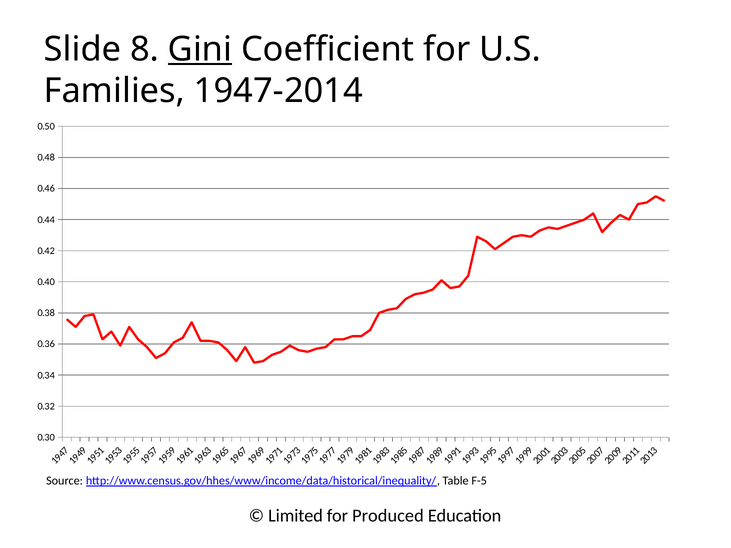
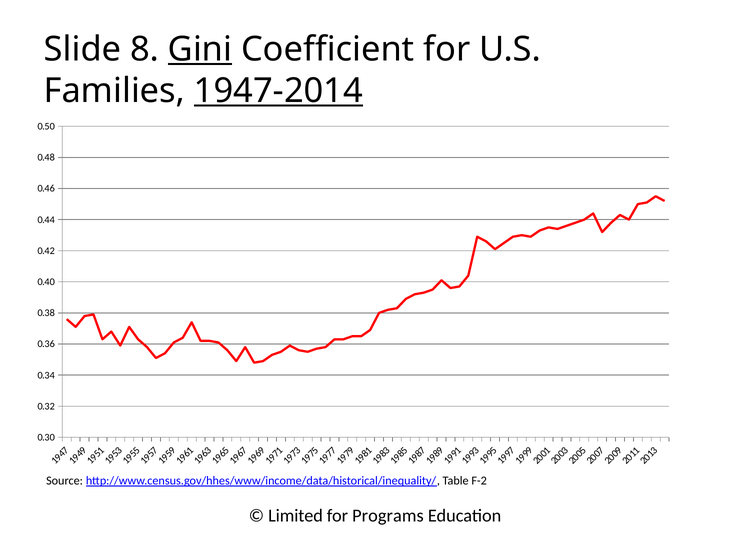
1947-2014 underline: none -> present
F-5: F-5 -> F-2
Produced: Produced -> Programs
